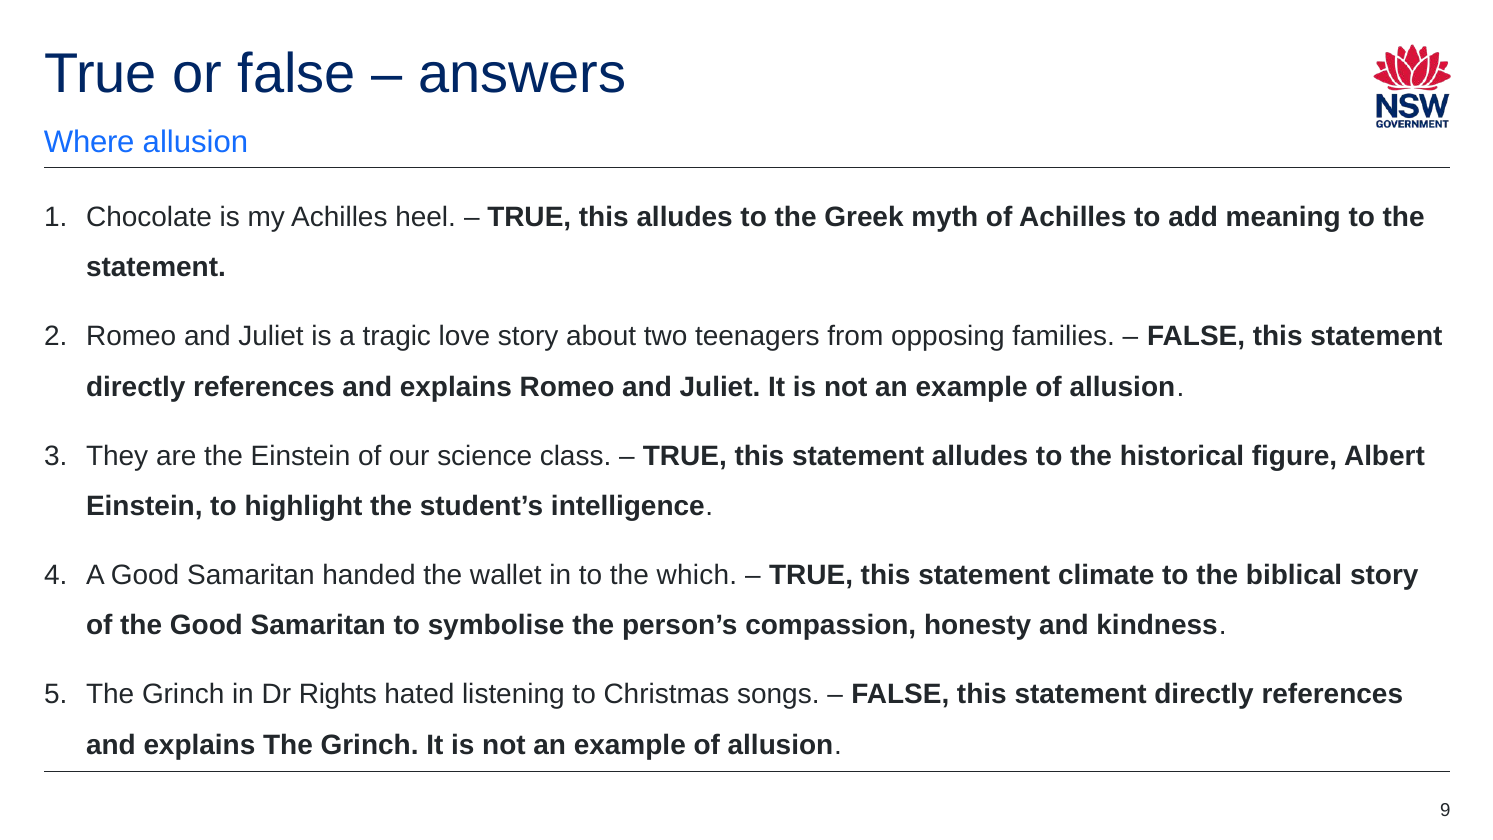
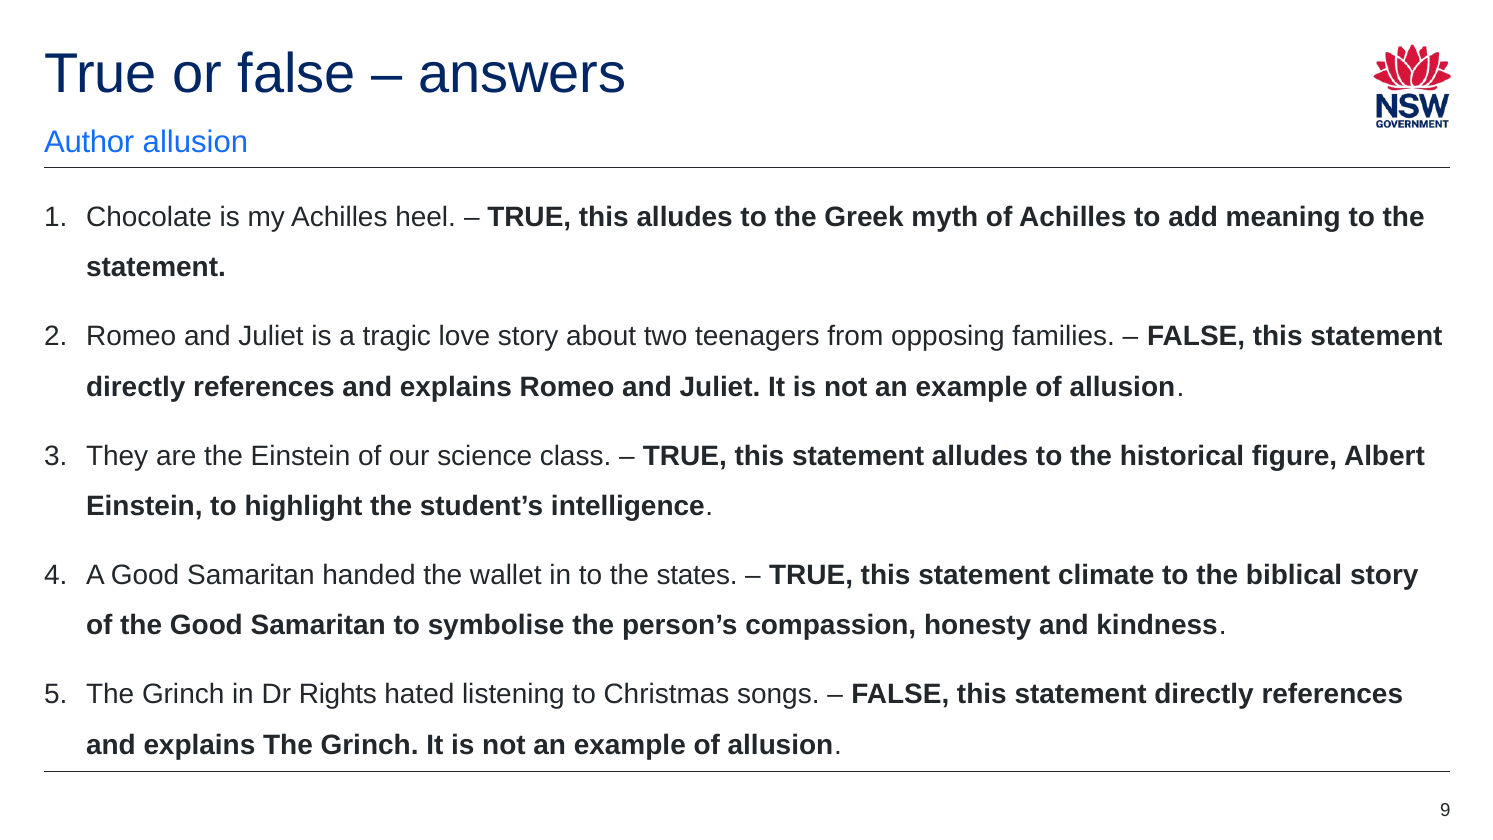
Where: Where -> Author
which: which -> states
